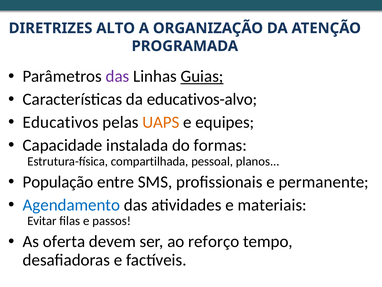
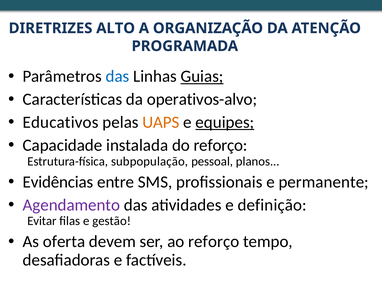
das at (117, 76) colour: purple -> blue
educativos-alvo: educativos-alvo -> operativos-alvo
equipes underline: none -> present
do formas: formas -> reforço
compartilhada: compartilhada -> subpopulação
População: População -> Evidências
Agendamento colour: blue -> purple
materiais: materiais -> definição
passos: passos -> gestão
